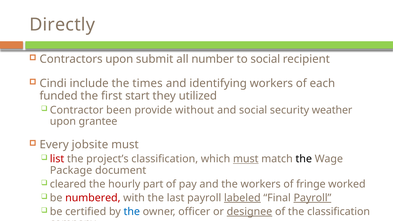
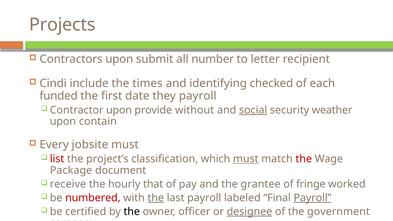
Directly: Directly -> Projects
to social: social -> letter
identifying workers: workers -> checked
start: start -> date
they utilized: utilized -> payroll
Contractor been: been -> upon
social at (253, 110) underline: none -> present
grantee: grantee -> contain
the at (304, 159) colour: black -> red
cleared: cleared -> receive
part: part -> that
the workers: workers -> grantee
the at (156, 198) underline: none -> present
labeled underline: present -> none
the at (132, 212) colour: blue -> black
the classification: classification -> government
